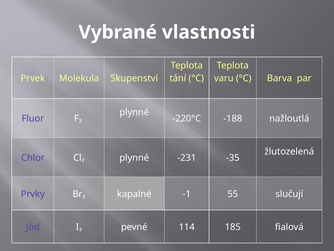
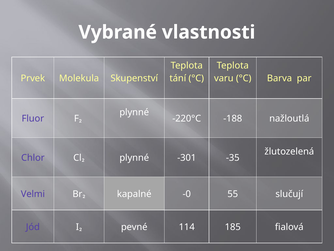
-231: -231 -> -301
Prvky: Prvky -> Velmi
-1: -1 -> -0
